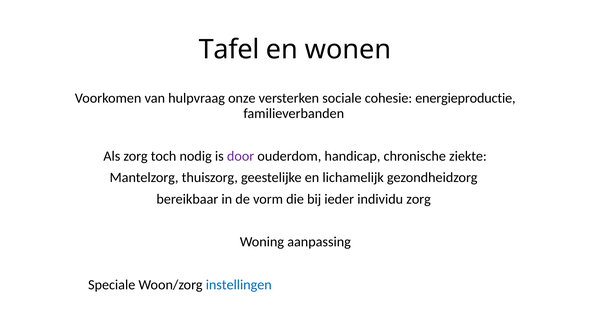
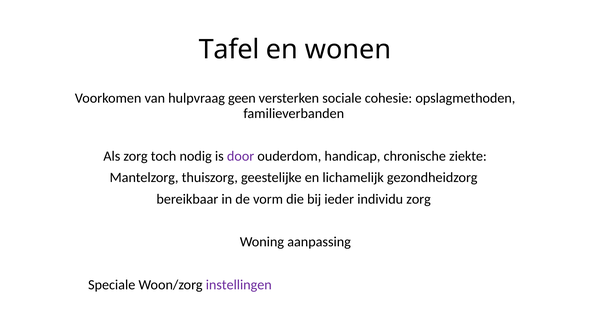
onze: onze -> geen
energieproductie: energieproductie -> opslagmethoden
instellingen colour: blue -> purple
